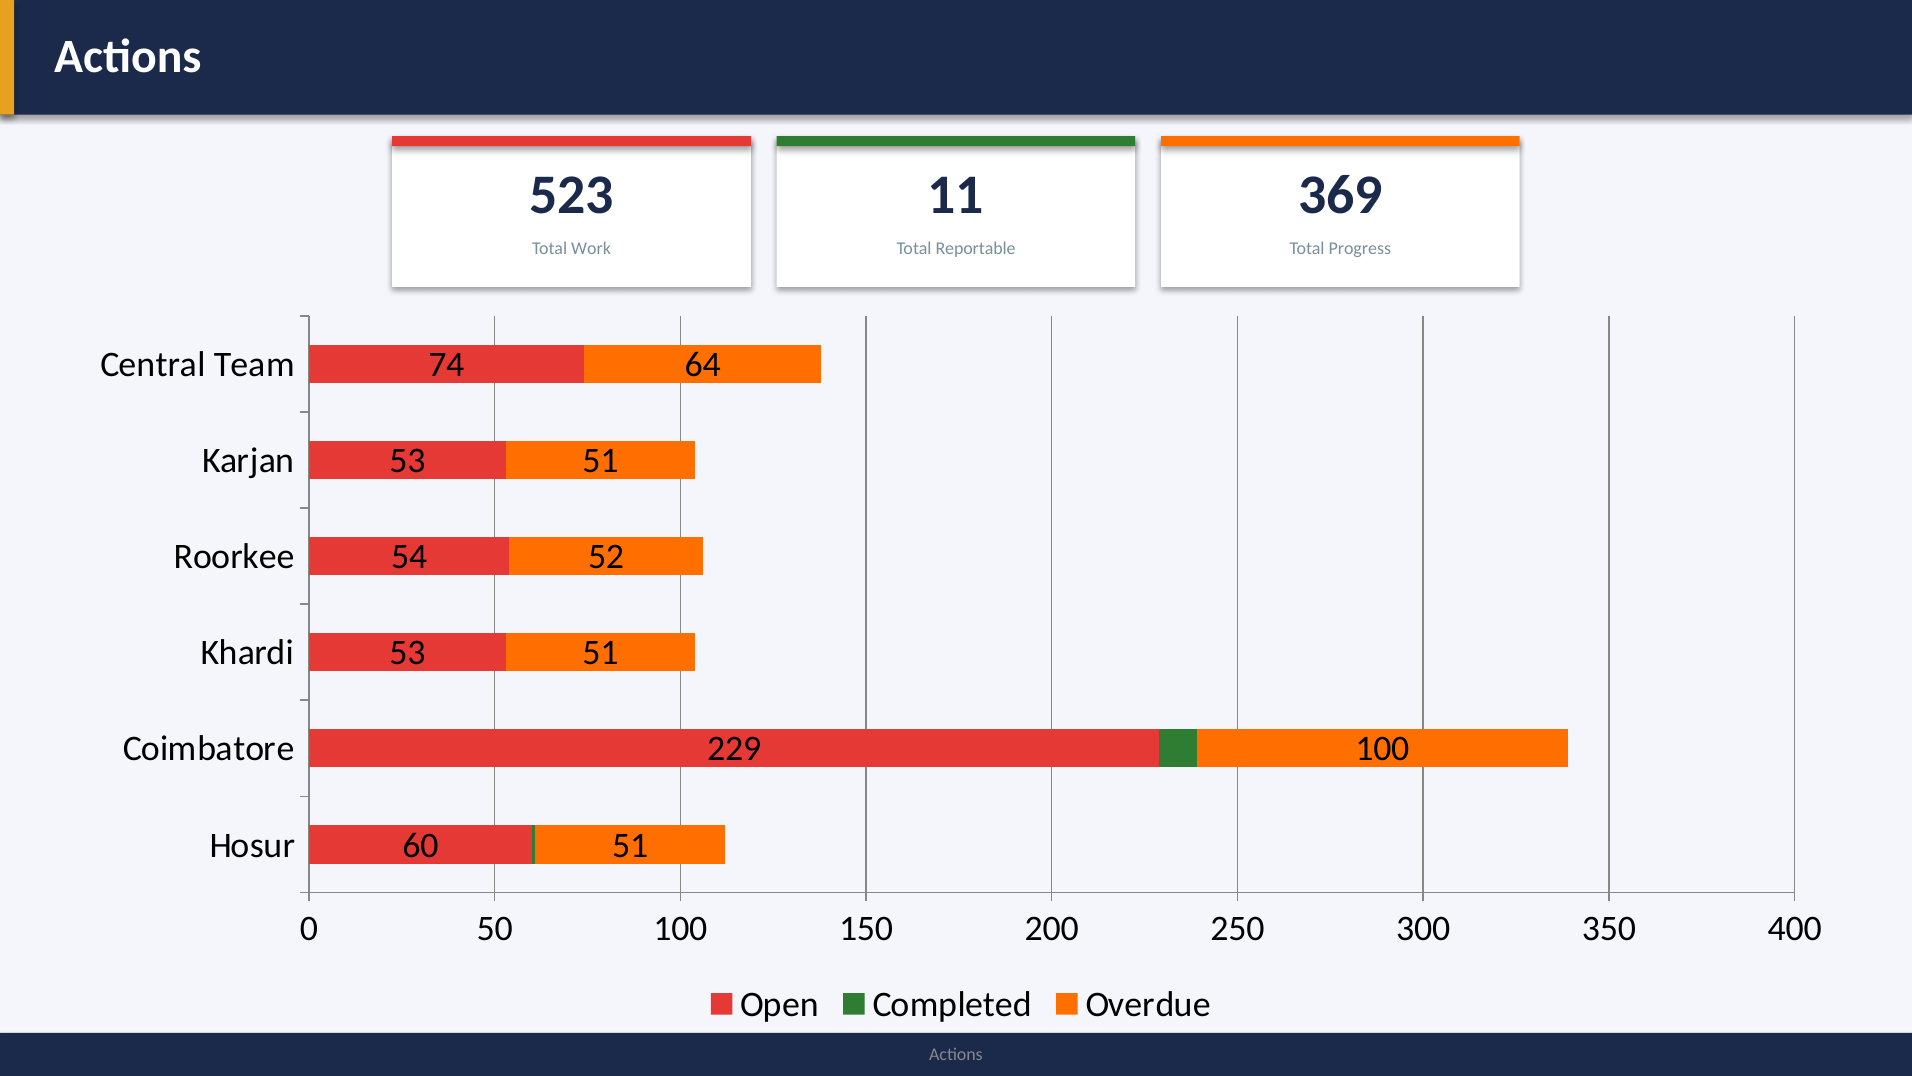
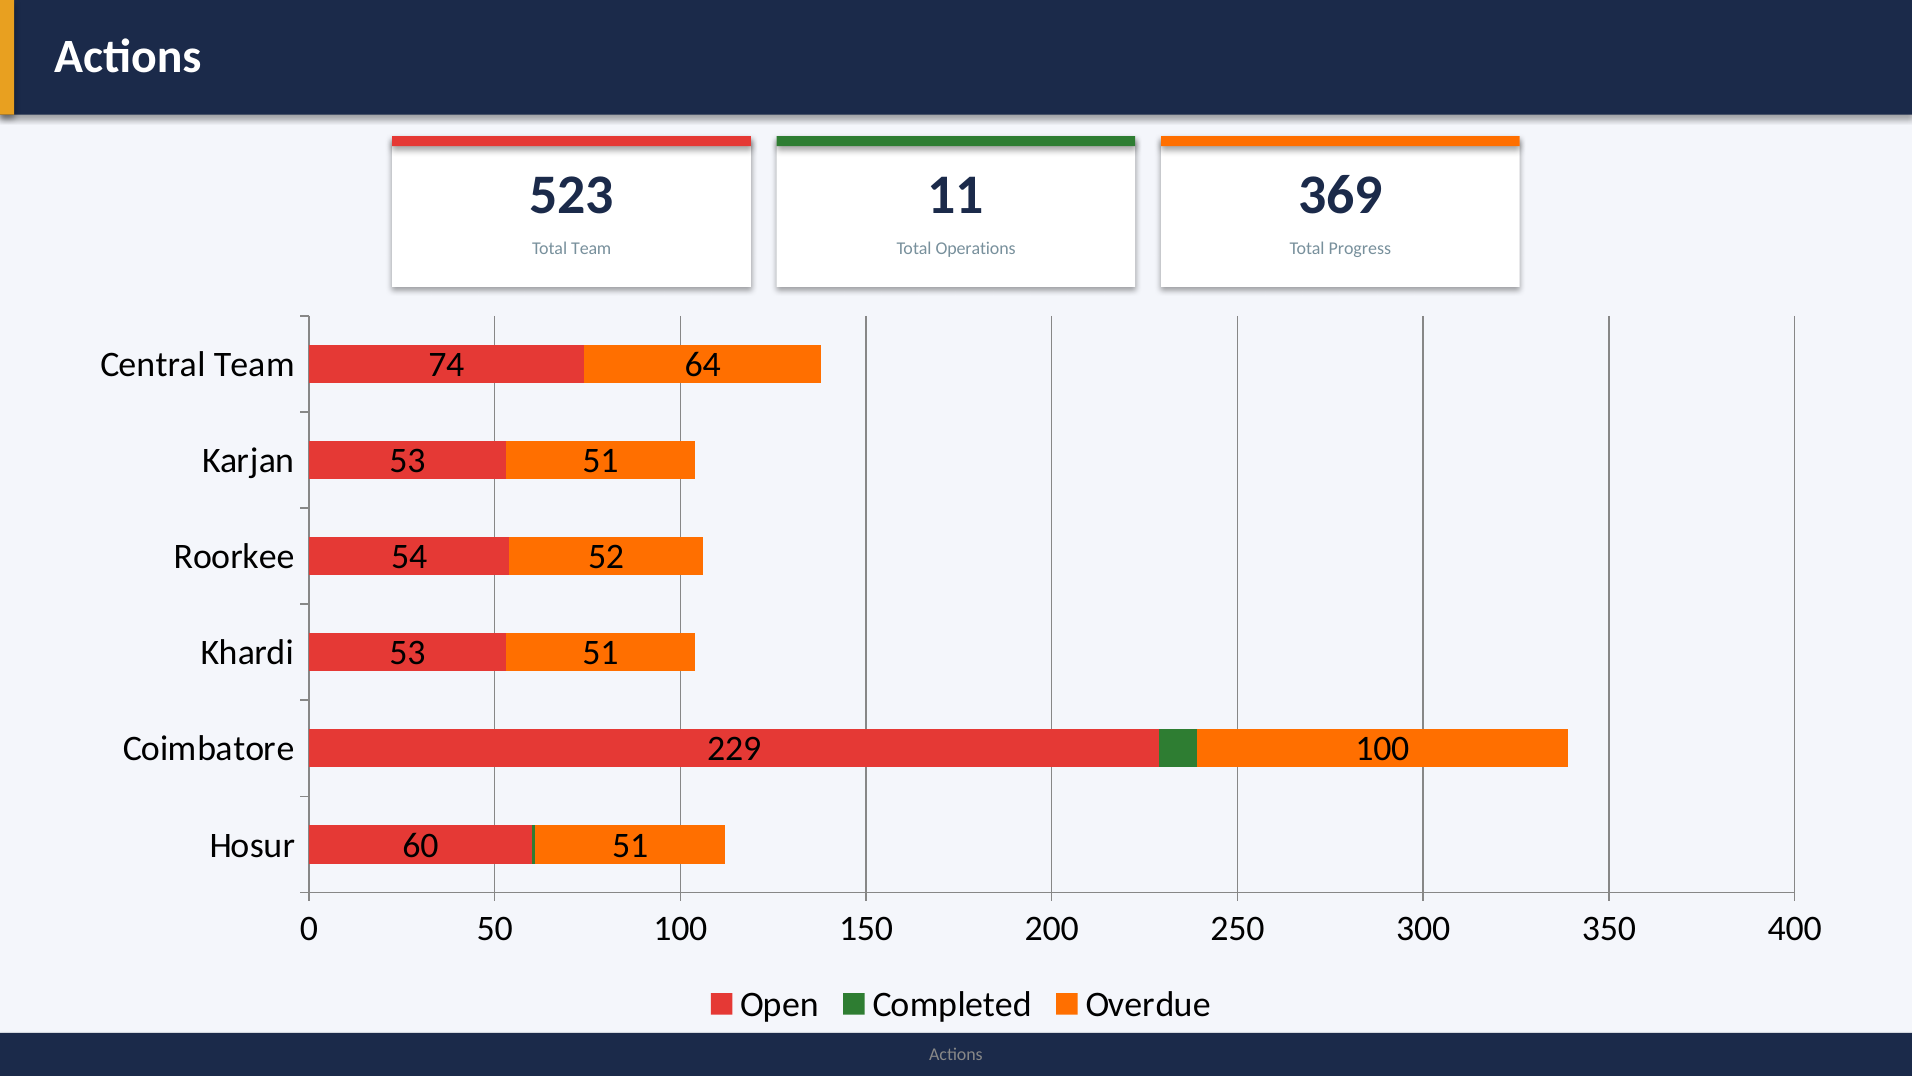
Total Work: Work -> Team
Reportable: Reportable -> Operations
